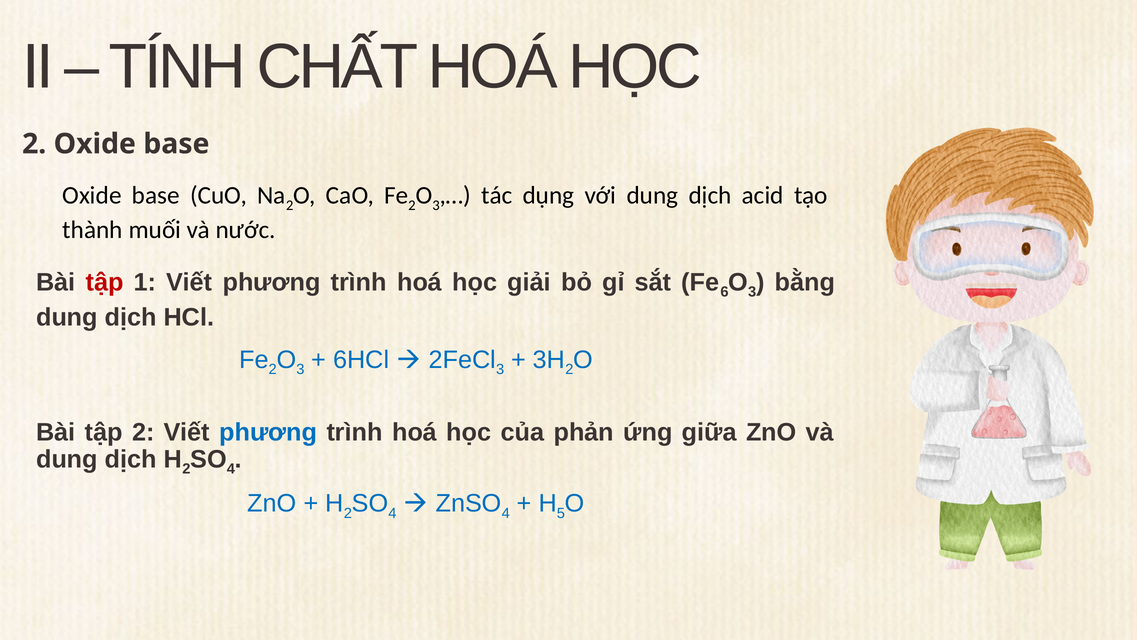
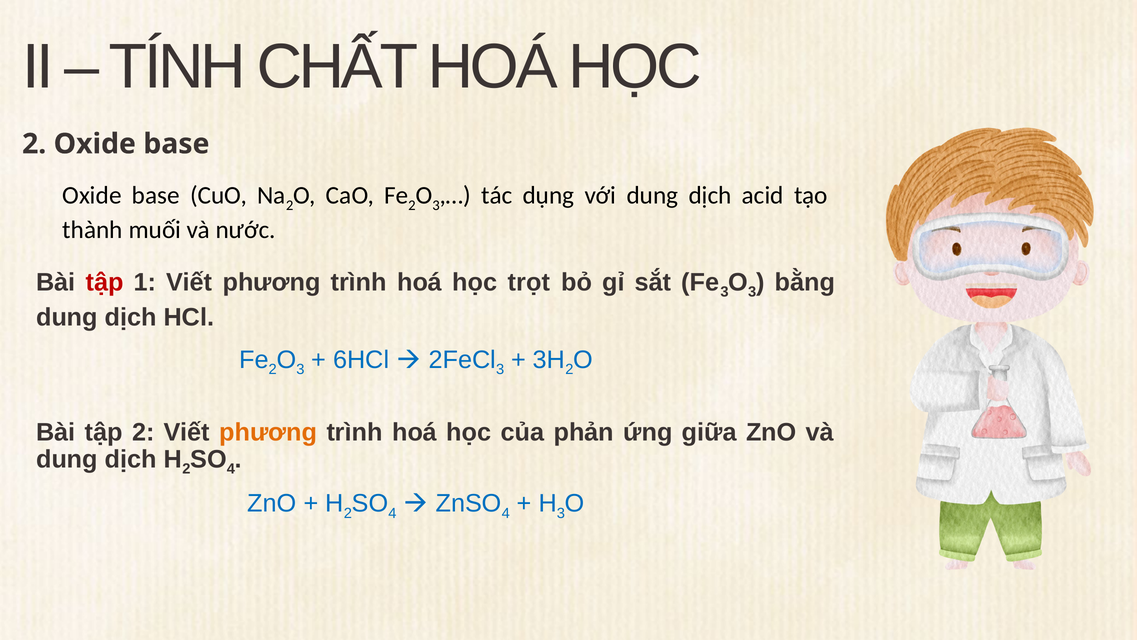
giải: giải -> trọt
6 at (724, 292): 6 -> 3
phương at (268, 432) colour: blue -> orange
5 at (561, 513): 5 -> 3
